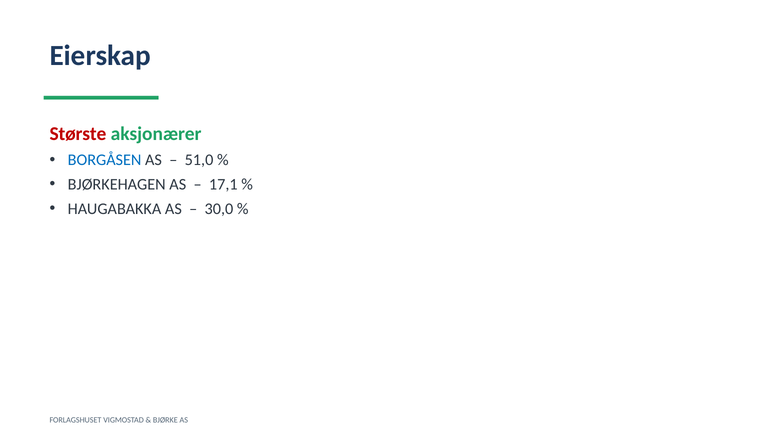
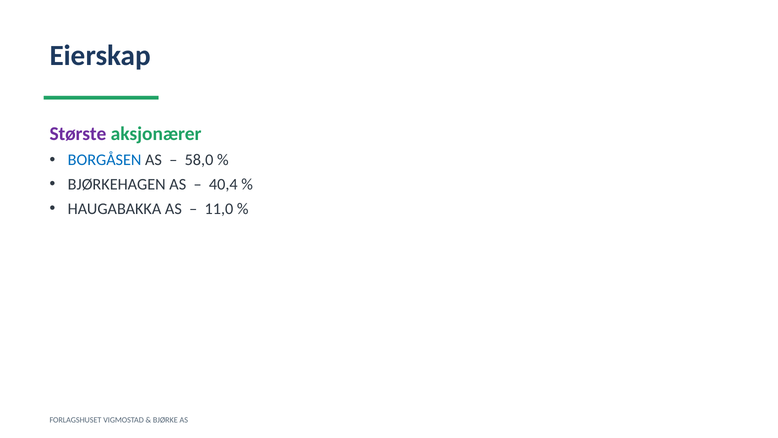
Største colour: red -> purple
51,0: 51,0 -> 58,0
17,1: 17,1 -> 40,4
30,0: 30,0 -> 11,0
